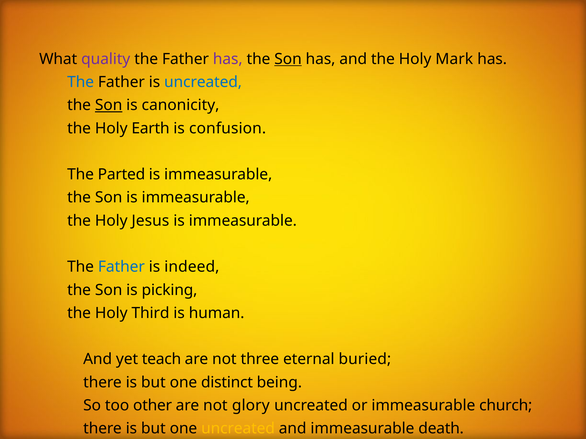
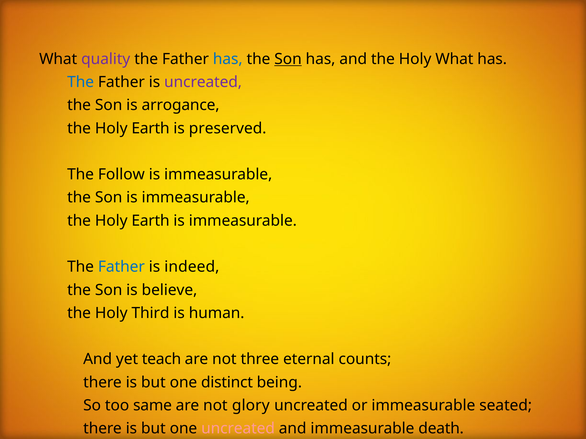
has at (228, 59) colour: purple -> blue
Holy Mark: Mark -> What
uncreated at (203, 82) colour: blue -> purple
Son at (109, 105) underline: present -> none
canonicity: canonicity -> arrogance
confusion: confusion -> preserved
Parted: Parted -> Follow
Jesus at (150, 221): Jesus -> Earth
picking: picking -> believe
buried: buried -> counts
other: other -> same
church: church -> seated
uncreated at (238, 429) colour: yellow -> pink
